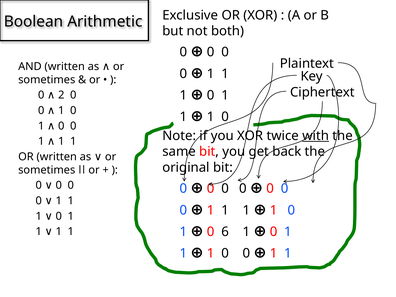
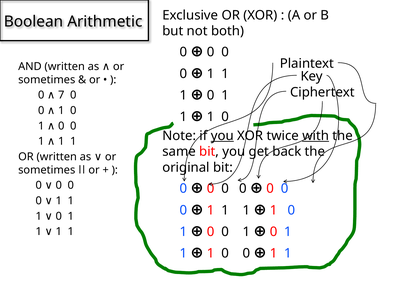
2: 2 -> 7
you at (222, 136) underline: none -> present
6 at (225, 232): 6 -> 0
